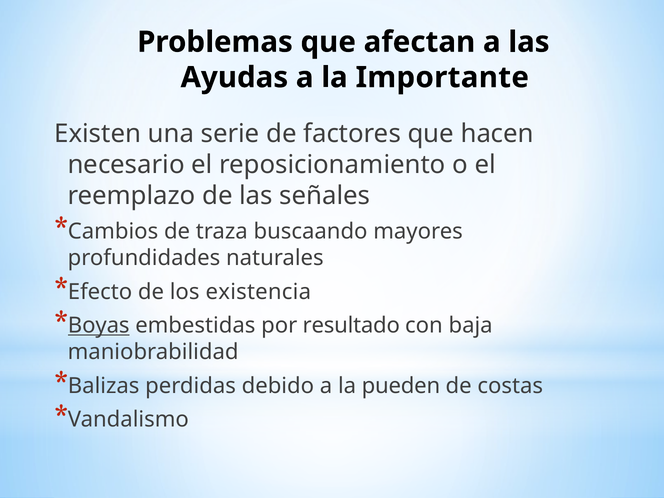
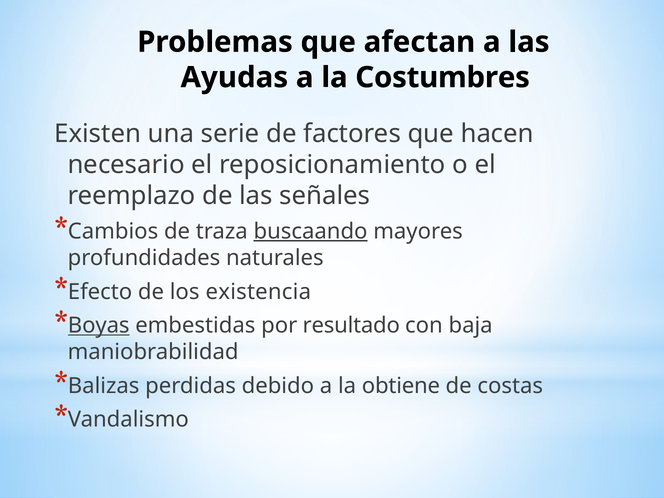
Importante: Importante -> Costumbres
buscaando underline: none -> present
pueden: pueden -> obtiene
